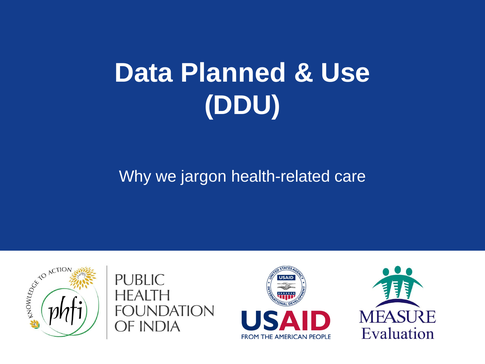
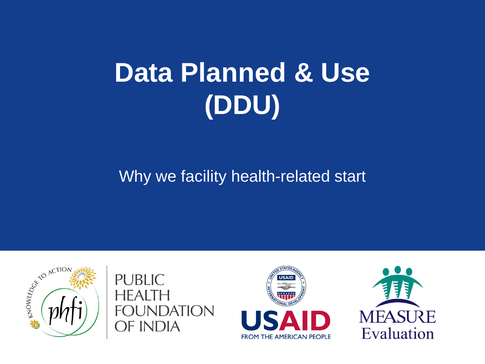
jargon: jargon -> facility
care: care -> start
